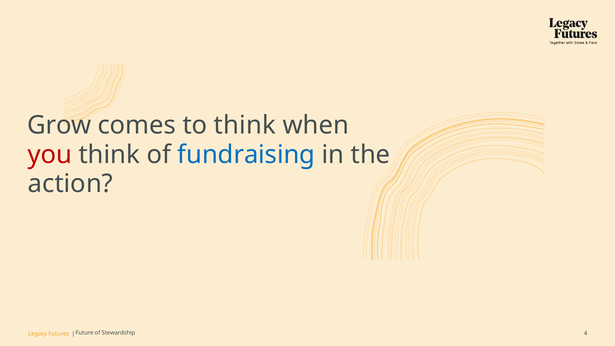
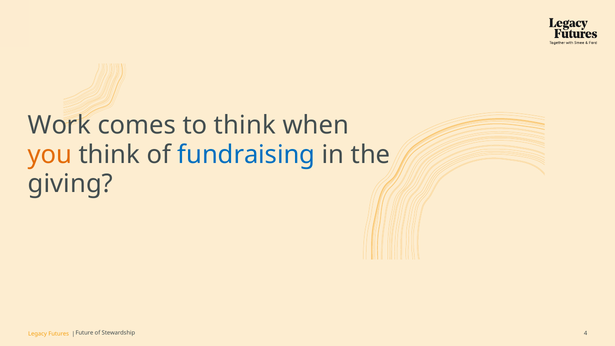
Grow: Grow -> Work
you colour: red -> orange
action: action -> giving
